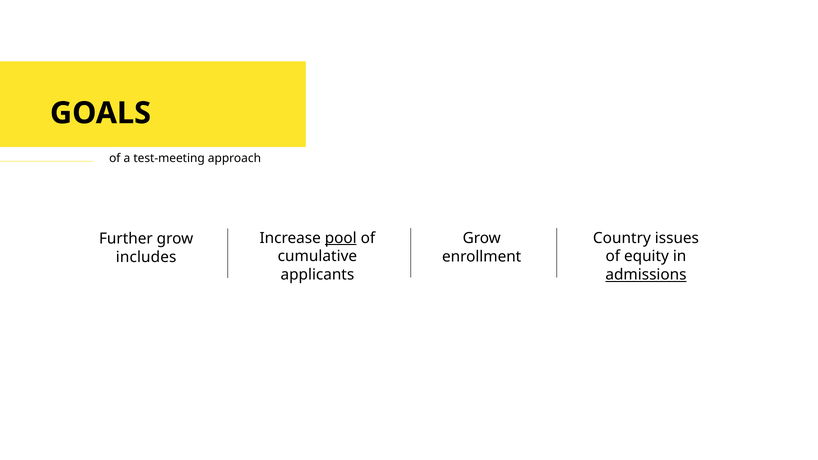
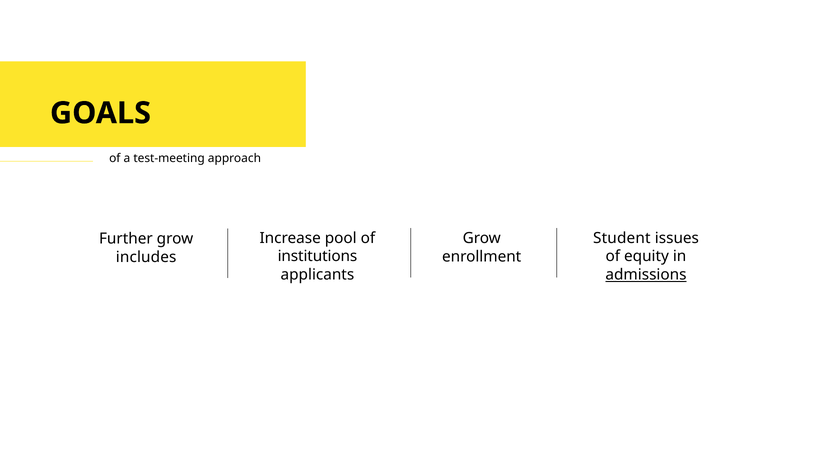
pool underline: present -> none
Country: Country -> Student
cumulative: cumulative -> institutions
